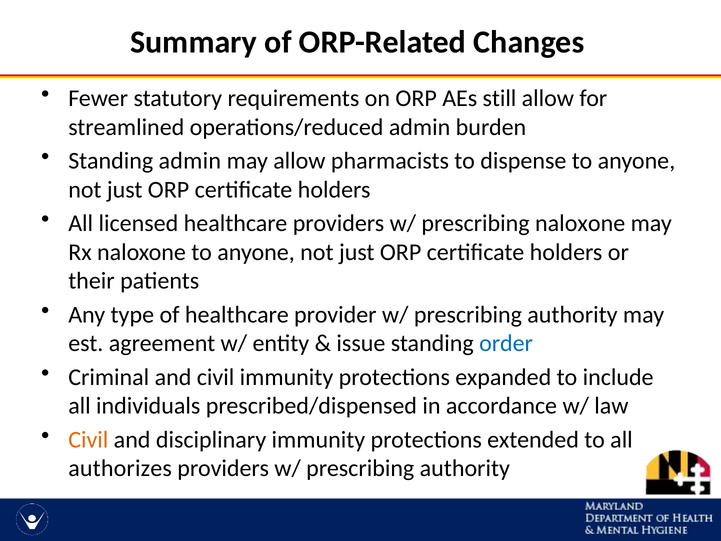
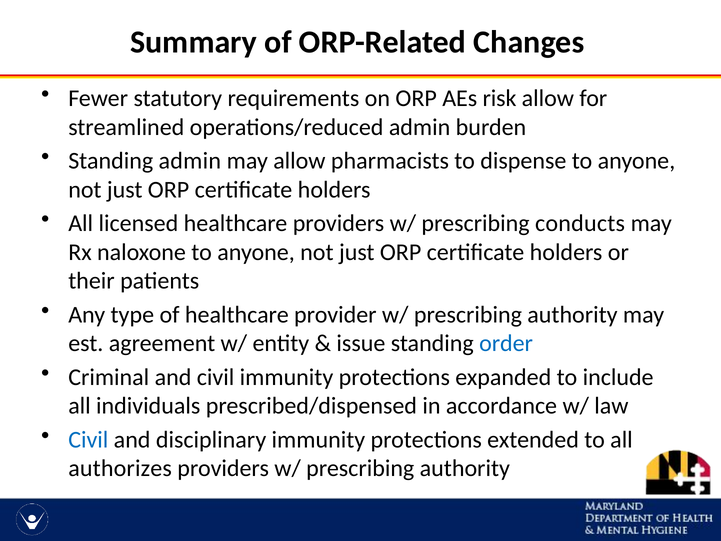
still: still -> risk
prescribing naloxone: naloxone -> conducts
Civil at (88, 439) colour: orange -> blue
